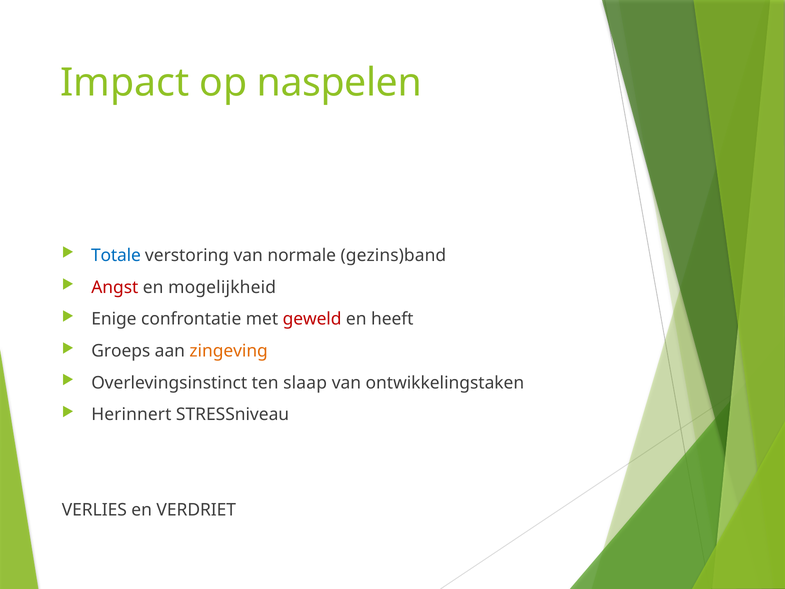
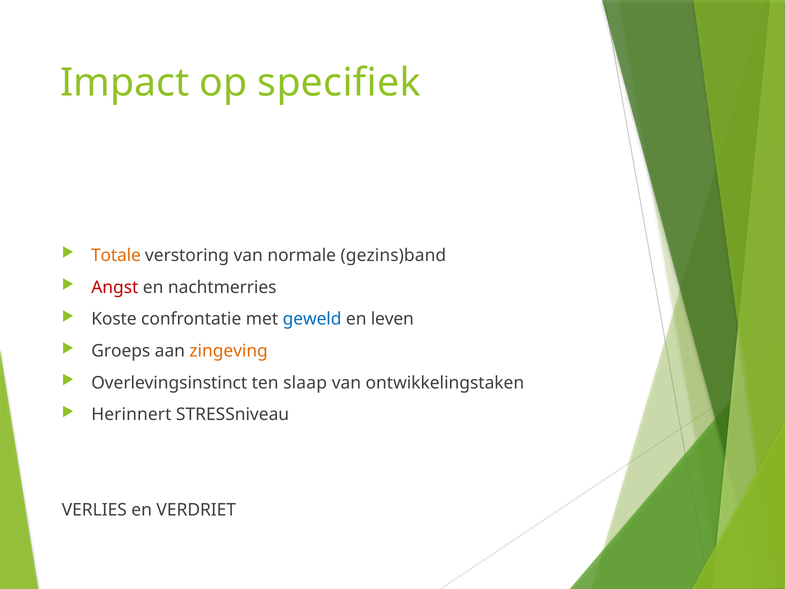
naspelen: naspelen -> specifiek
Totale colour: blue -> orange
mogelijkheid: mogelijkheid -> nachtmerries
Enige: Enige -> Koste
geweld colour: red -> blue
heeft: heeft -> leven
